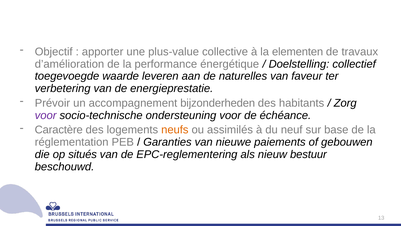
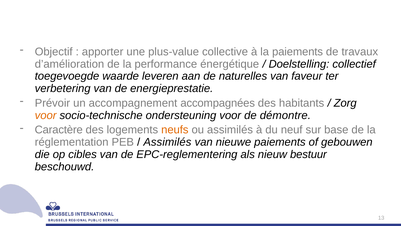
la elementen: elementen -> paiements
bijzonderheden: bijzonderheden -> accompagnées
voor at (46, 115) colour: purple -> orange
échéance: échéance -> démontre
Garanties at (167, 142): Garanties -> Assimilés
situés: situés -> cibles
